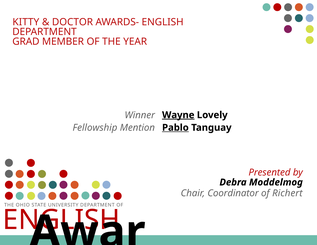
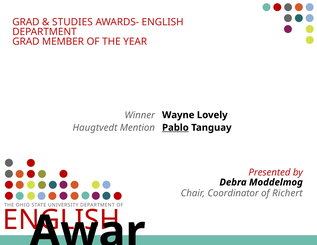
KITTY at (26, 22): KITTY -> GRAD
DOCTOR: DOCTOR -> STUDIES
Wayne underline: present -> none
Fellowship: Fellowship -> Haugtvedt
